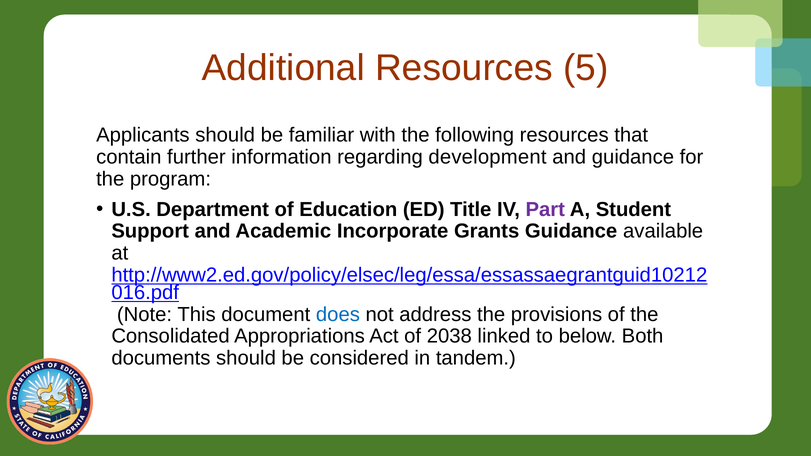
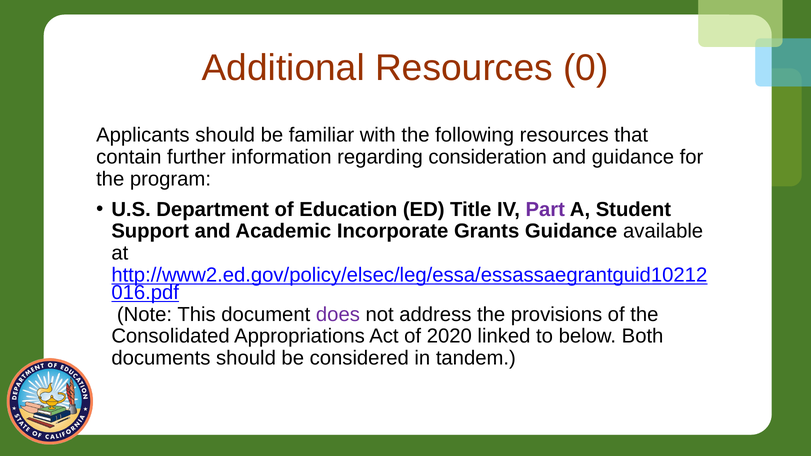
5: 5 -> 0
development: development -> consideration
does colour: blue -> purple
2038: 2038 -> 2020
